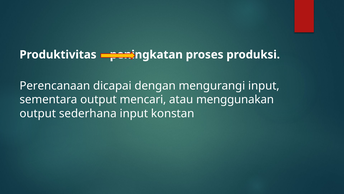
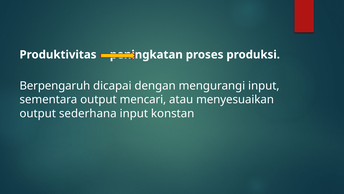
Perencanaan: Perencanaan -> Berpengaruh
menggunakan: menggunakan -> menyesuaikan
